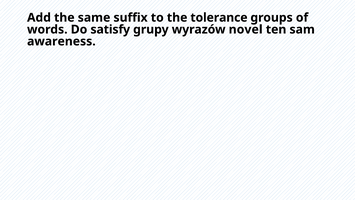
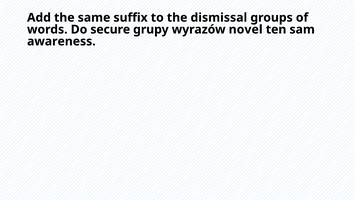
tolerance: tolerance -> dismissal
satisfy: satisfy -> secure
